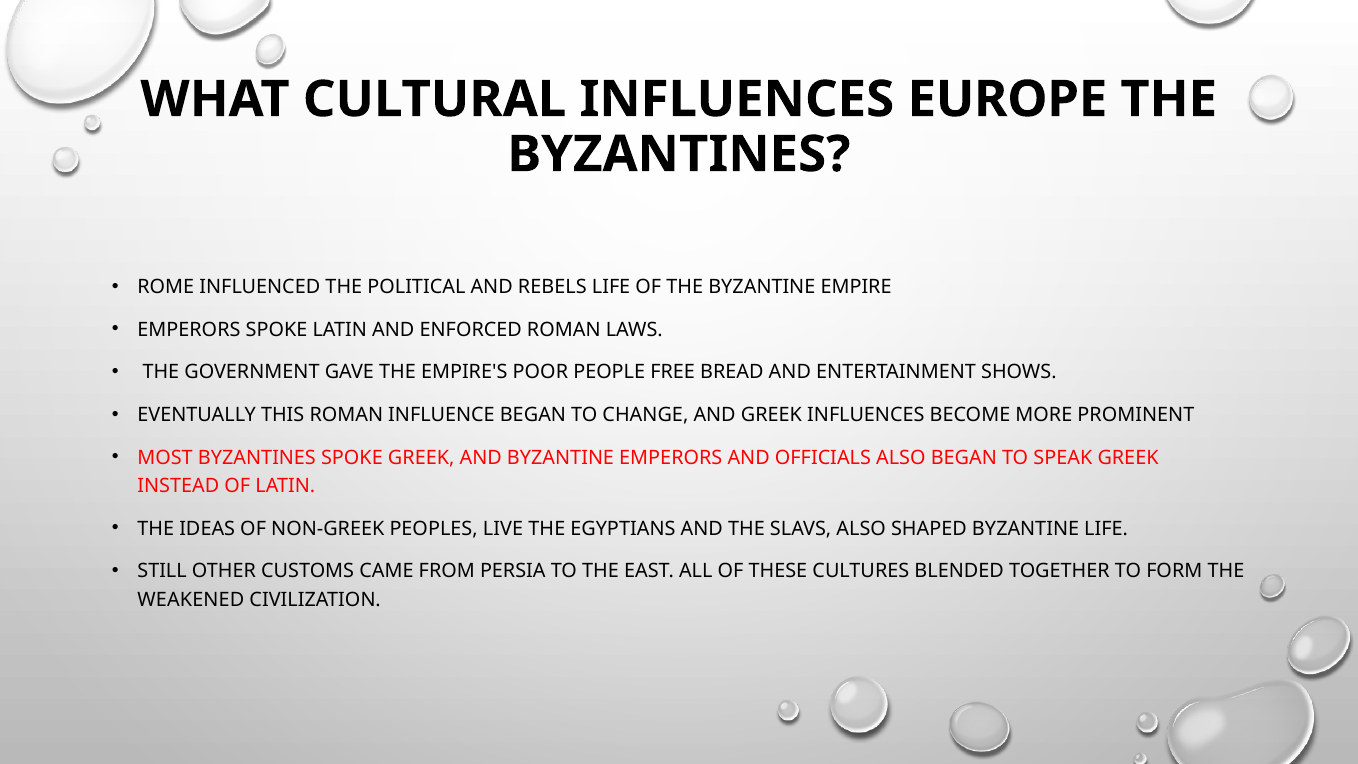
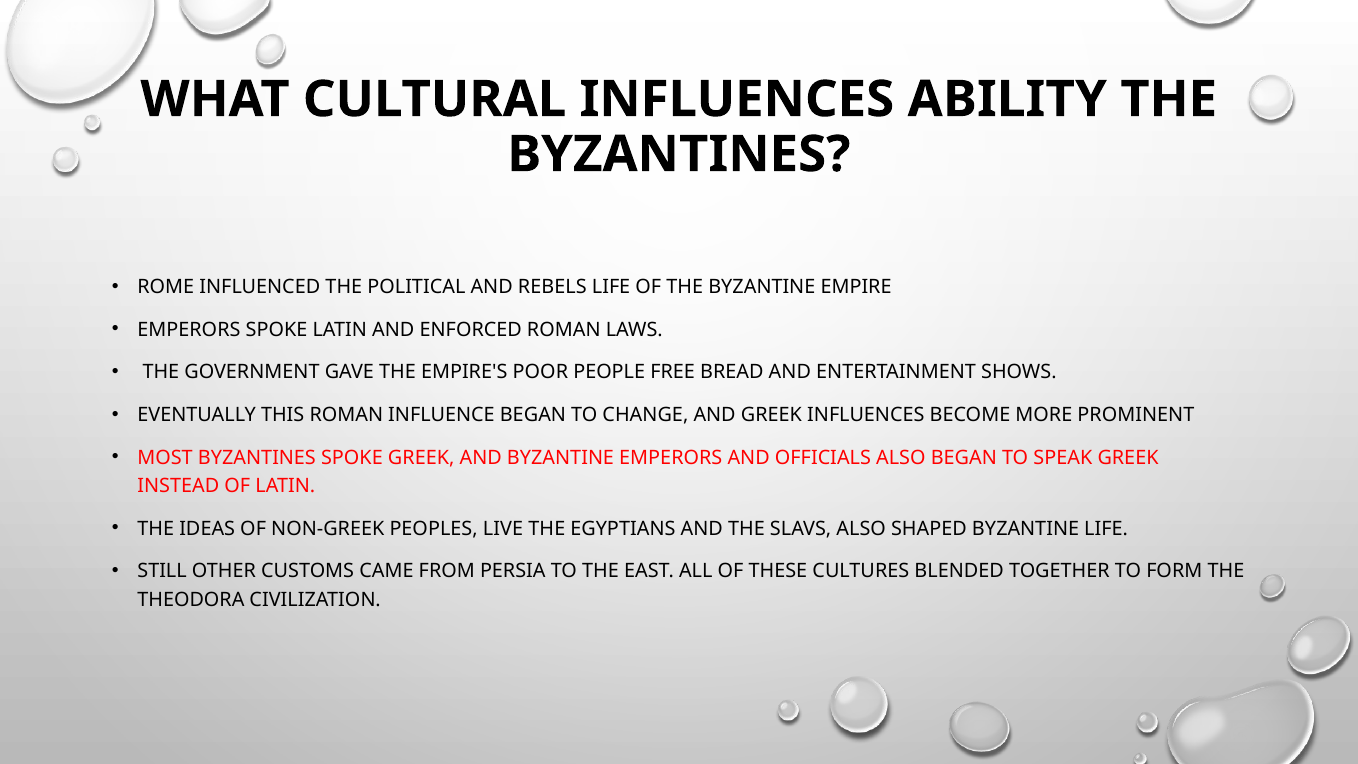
EUROPE: EUROPE -> ABILITY
WEAKENED: WEAKENED -> THEODORA
